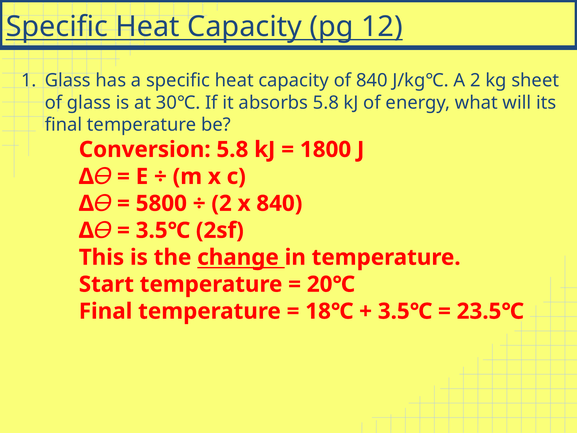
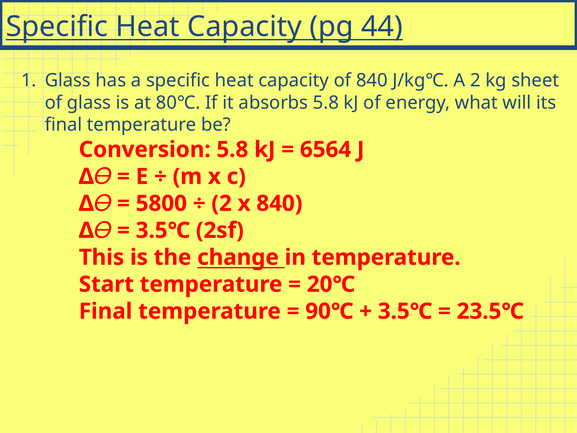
12: 12 -> 44
30℃: 30℃ -> 80℃
1800: 1800 -> 6564
18℃: 18℃ -> 90℃
